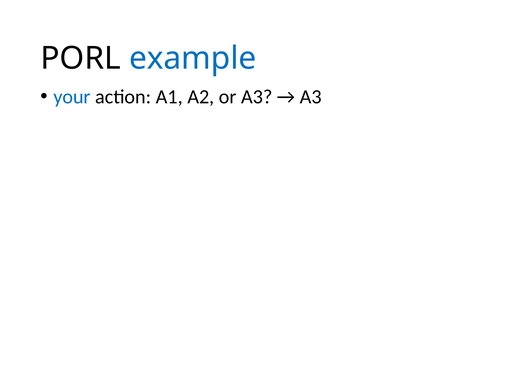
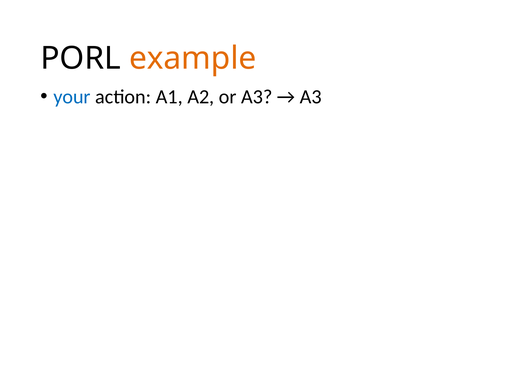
example colour: blue -> orange
